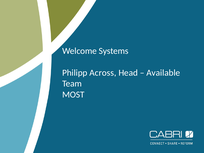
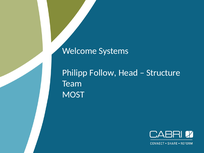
Across: Across -> Follow
Available: Available -> Structure
